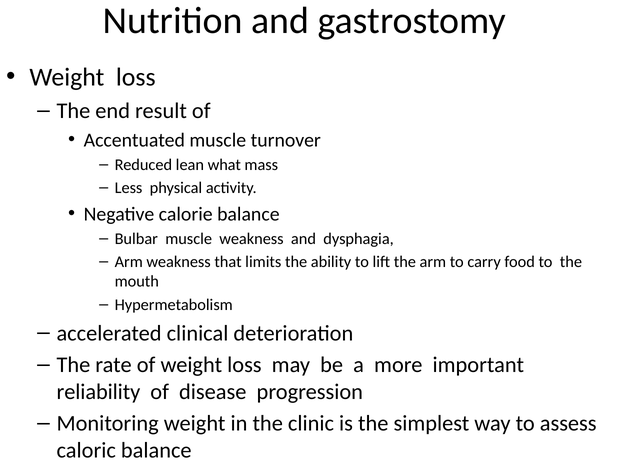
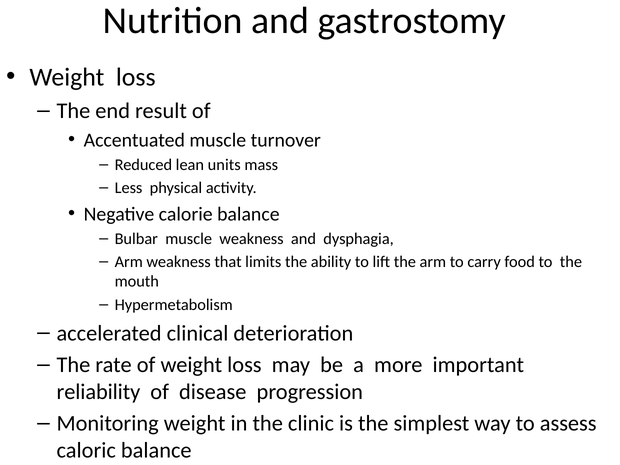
what: what -> units
